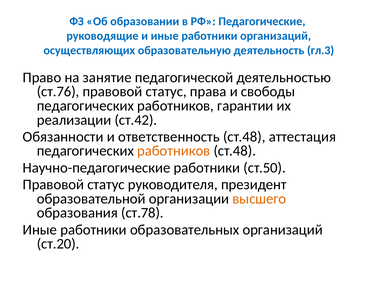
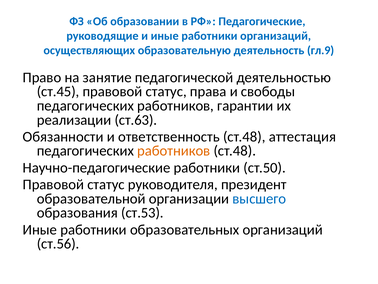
гл.3: гл.3 -> гл.9
ст.76: ст.76 -> ст.45
ст.42: ст.42 -> ст.63
высшего colour: orange -> blue
ст.78: ст.78 -> ст.53
ст.20: ст.20 -> ст.56
